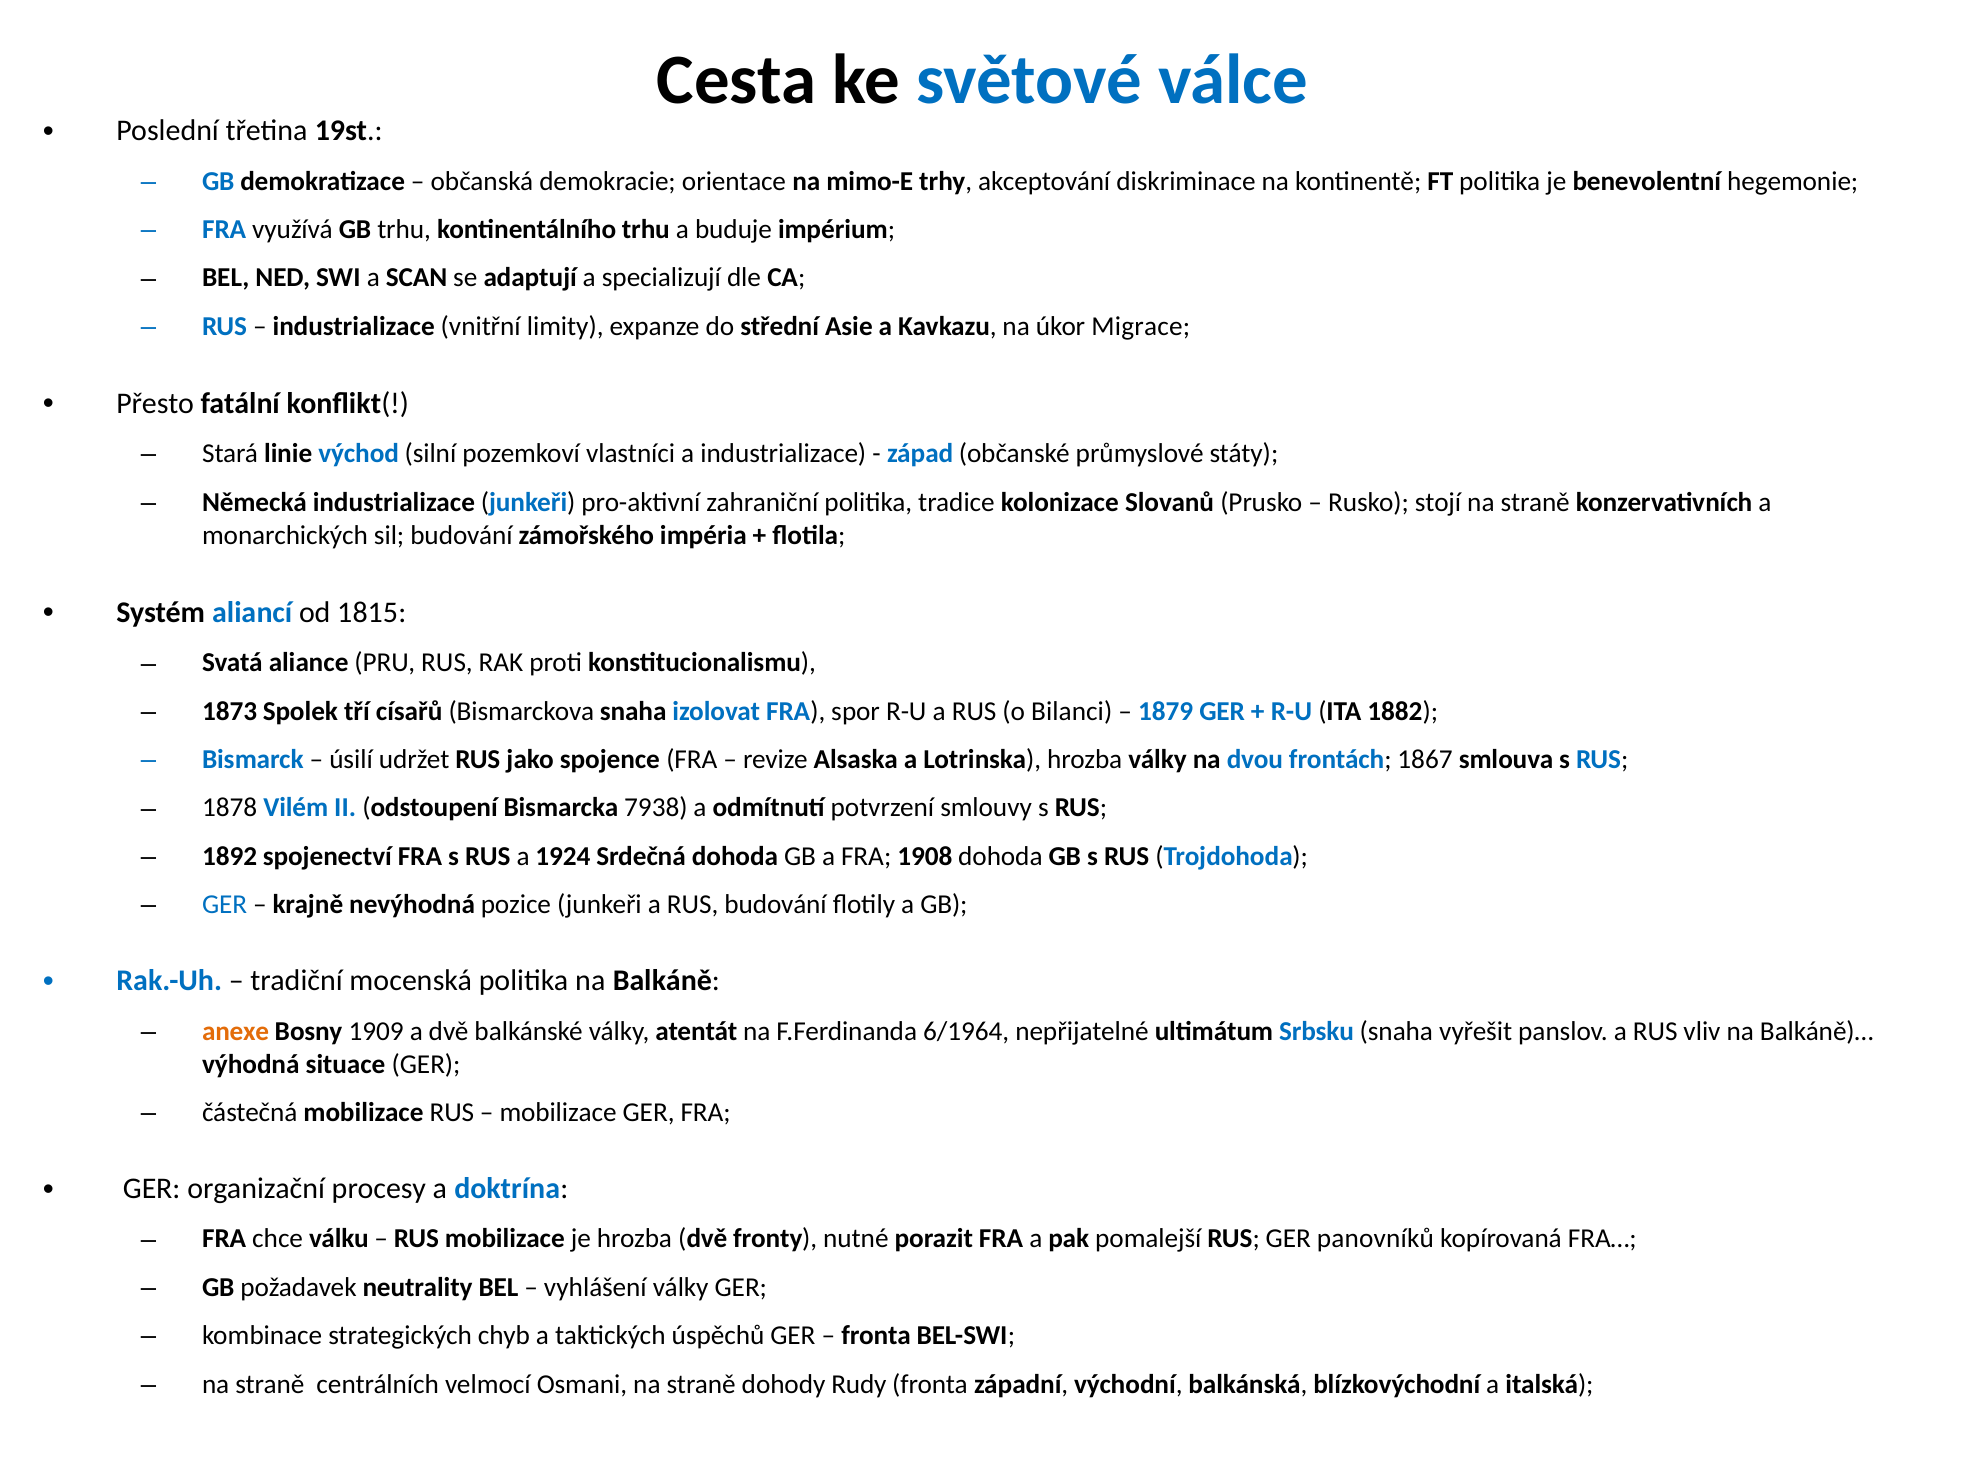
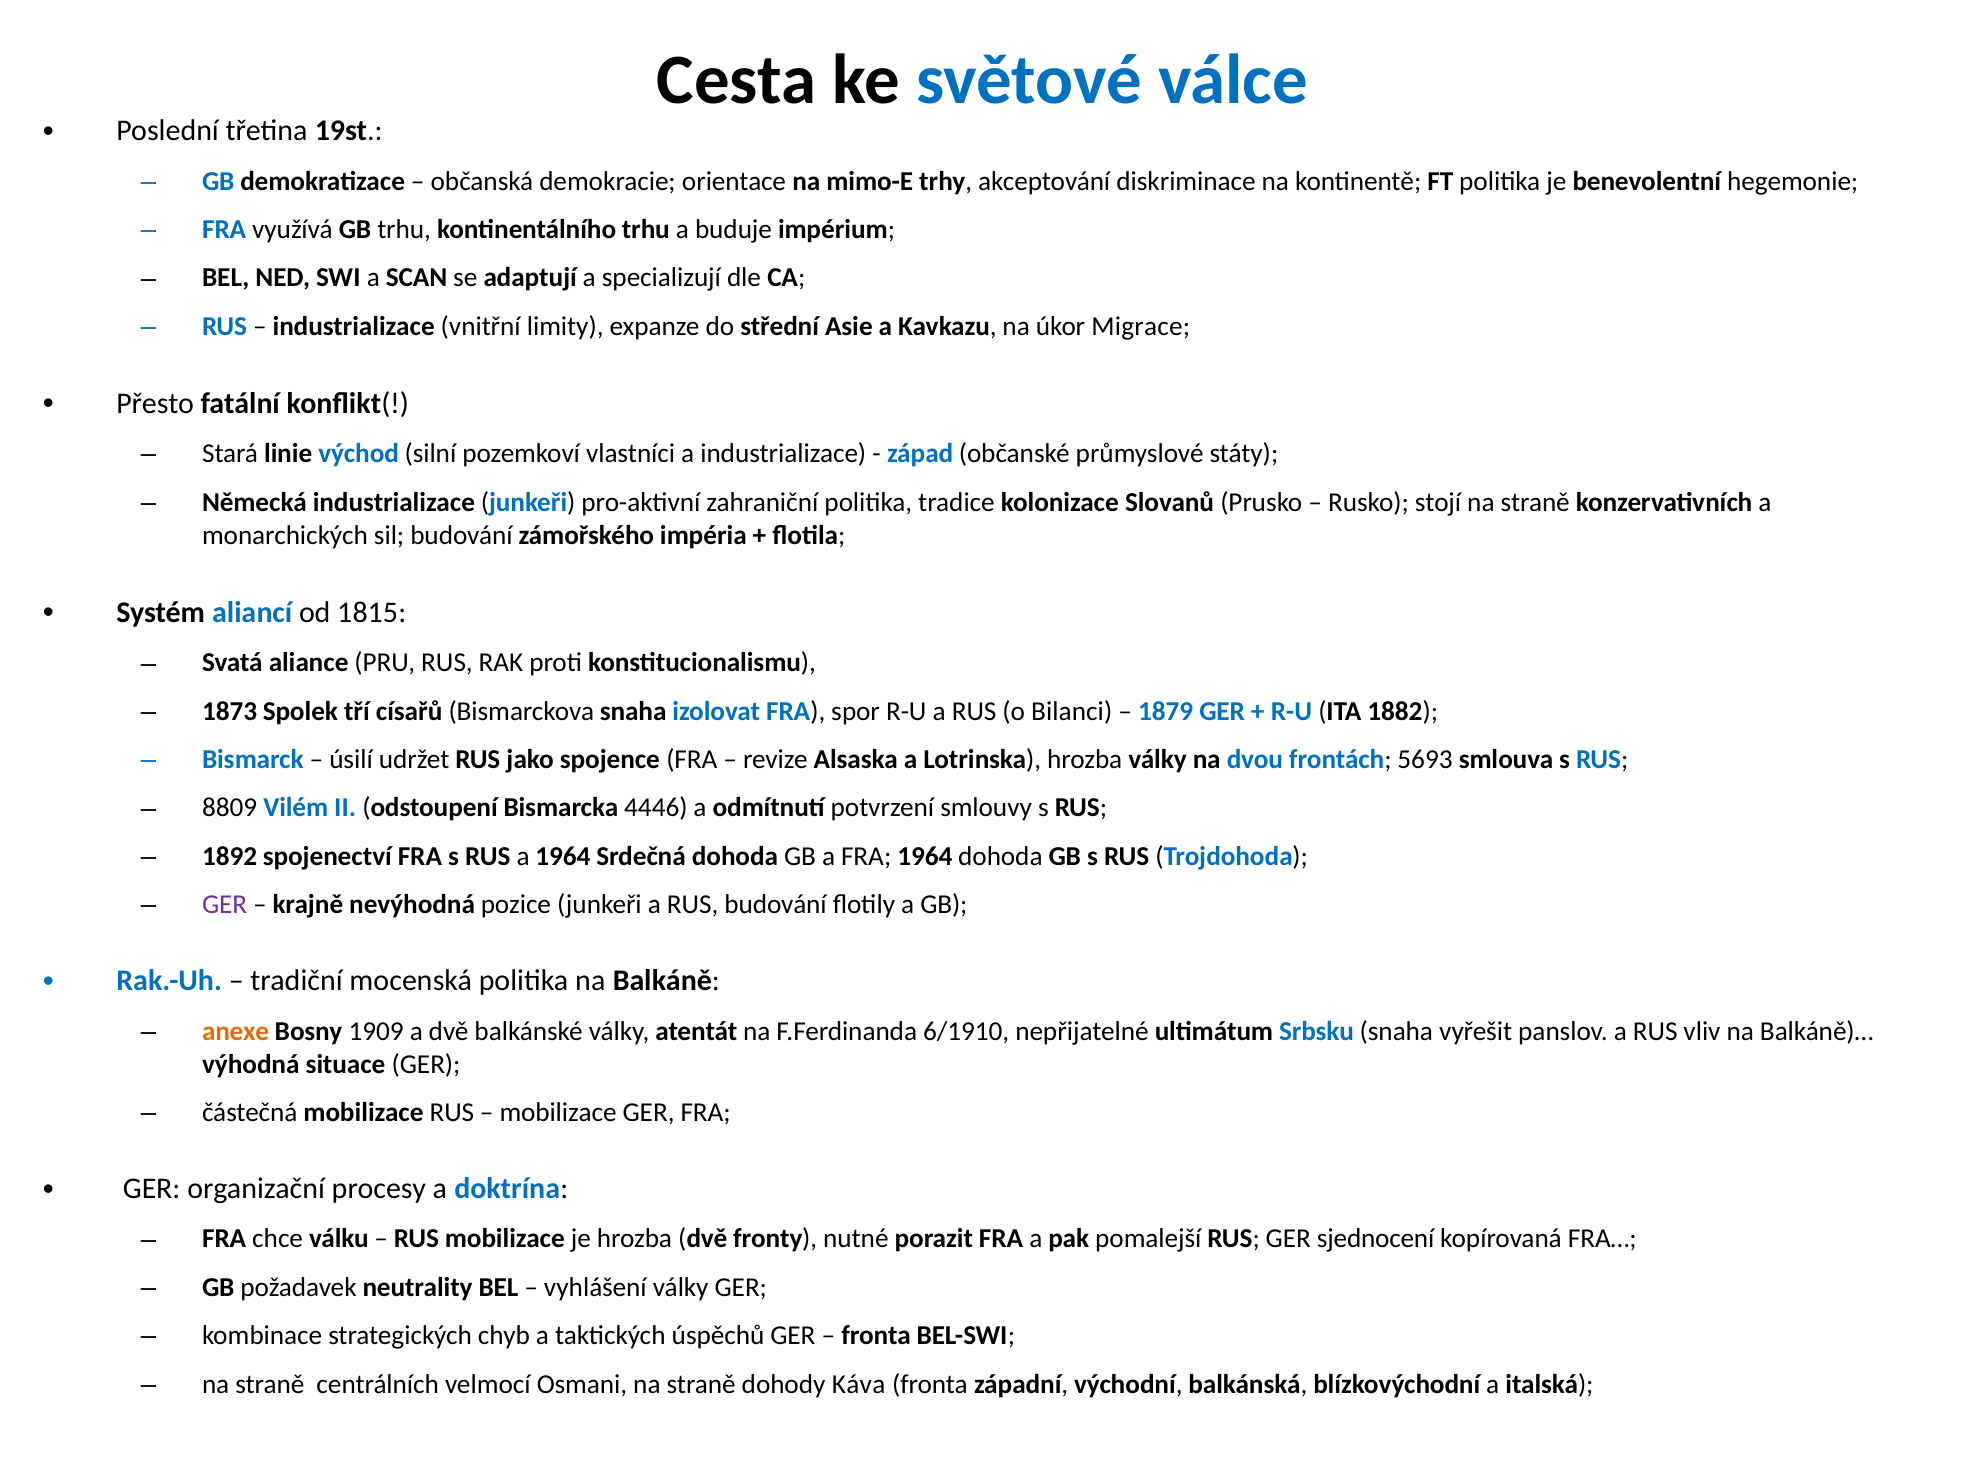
1867: 1867 -> 5693
1878: 1878 -> 8809
7938: 7938 -> 4446
a 1924: 1924 -> 1964
FRA 1908: 1908 -> 1964
GER at (225, 904) colour: blue -> purple
6/1964: 6/1964 -> 6/1910
panovníků: panovníků -> sjednocení
Rudy: Rudy -> Káva
